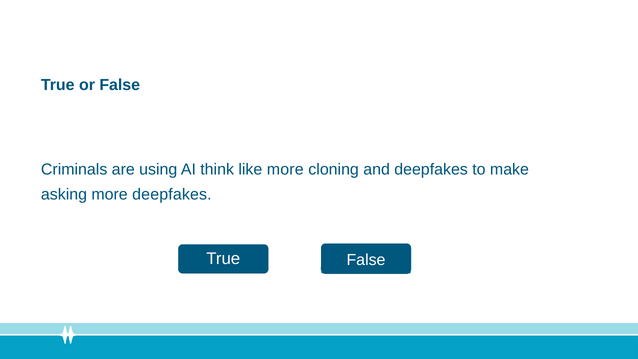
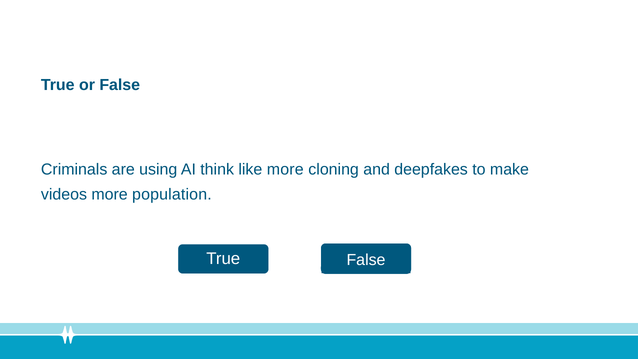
asking: asking -> videos
more deepfakes: deepfakes -> population
